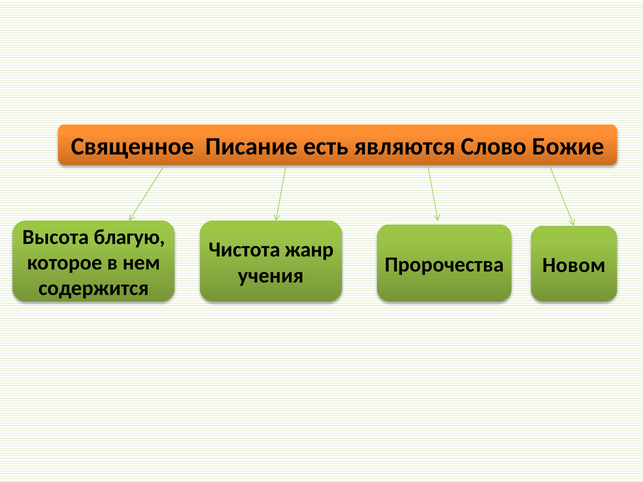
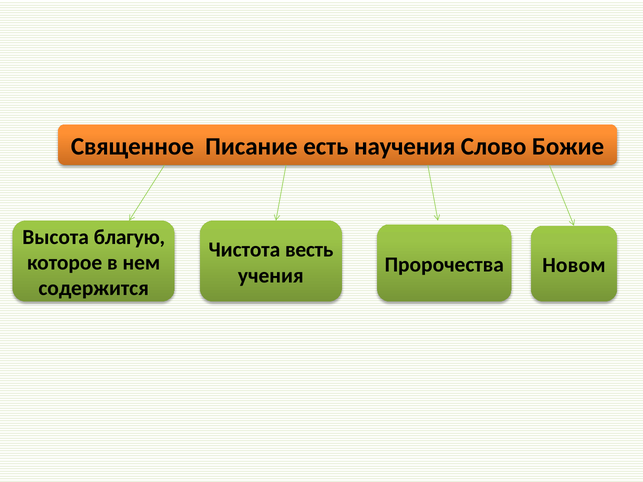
являются: являются -> научения
жанр: жанр -> весть
